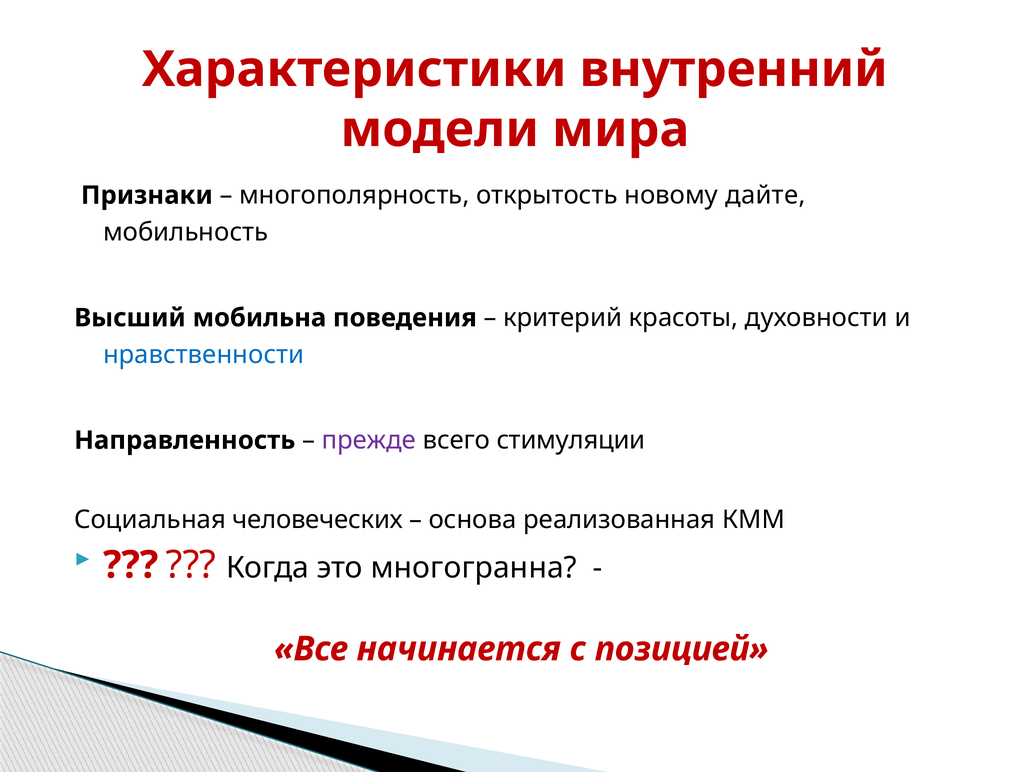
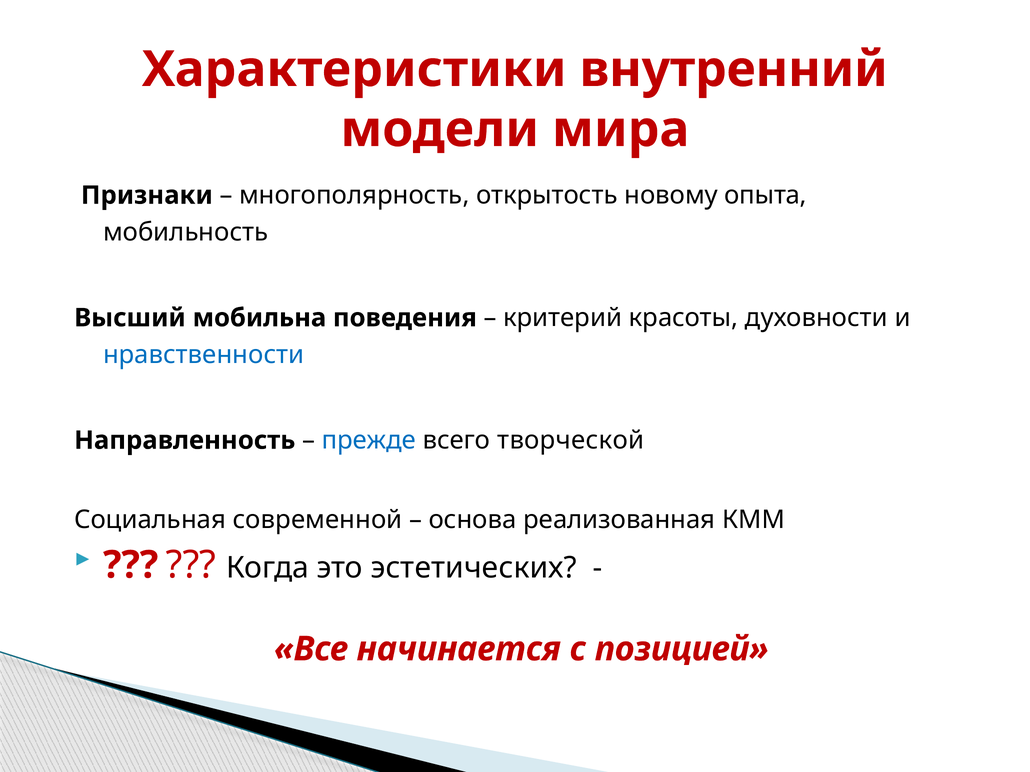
дайте: дайте -> опыта
прежде colour: purple -> blue
стимуляции: стимуляции -> творческой
человеческих: человеческих -> современной
многогранна: многогранна -> эстетических
